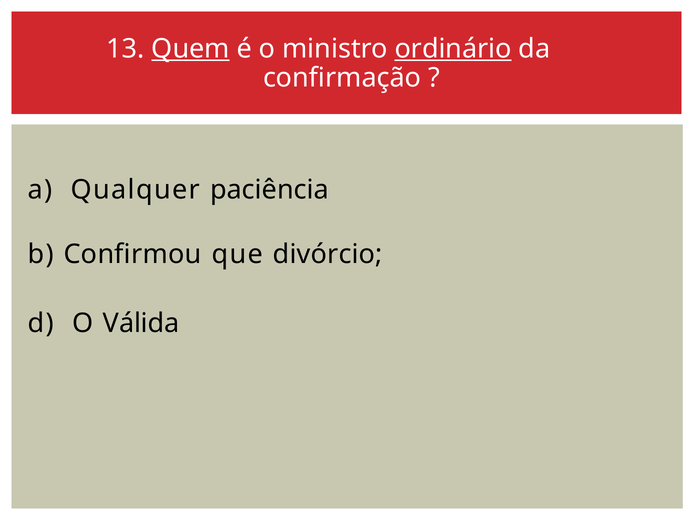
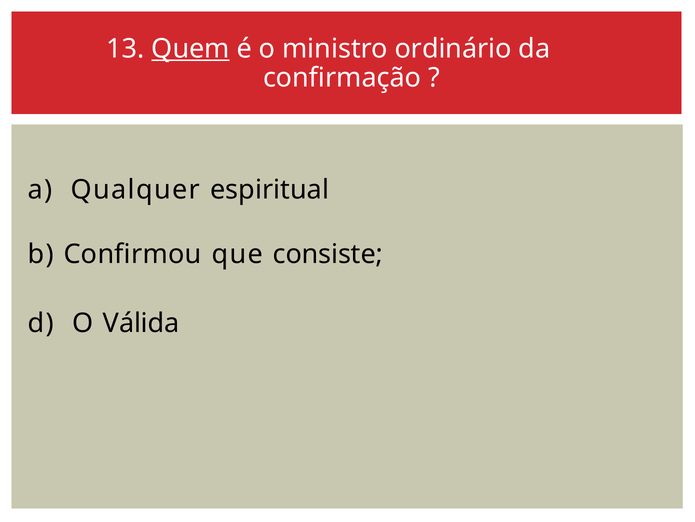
ordinário underline: present -> none
paciência: paciência -> espiritual
divórcio: divórcio -> consiste
